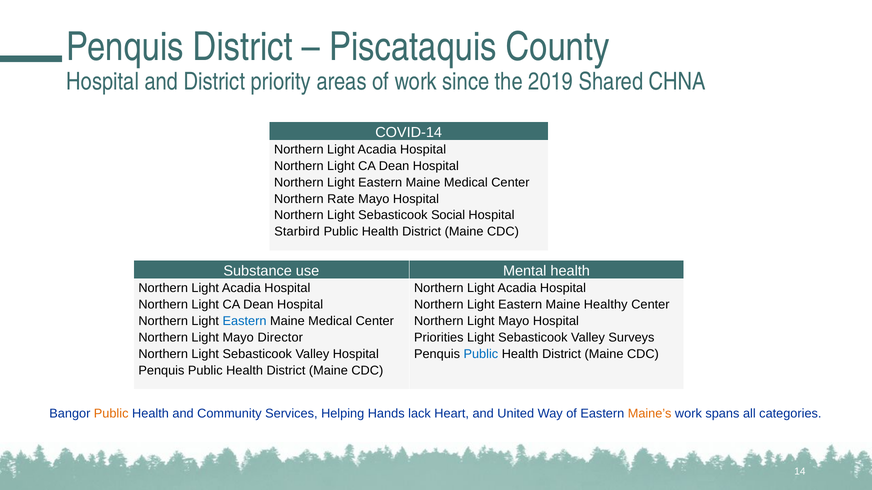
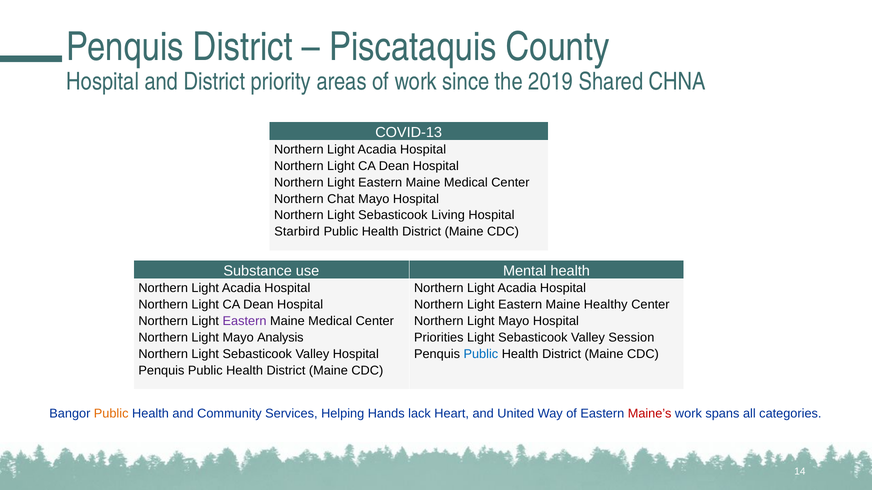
COVID-14: COVID-14 -> COVID-13
Rate: Rate -> Chat
Social: Social -> Living
Eastern at (245, 321) colour: blue -> purple
Director: Director -> Analysis
Surveys: Surveys -> Session
Maine’s colour: orange -> red
